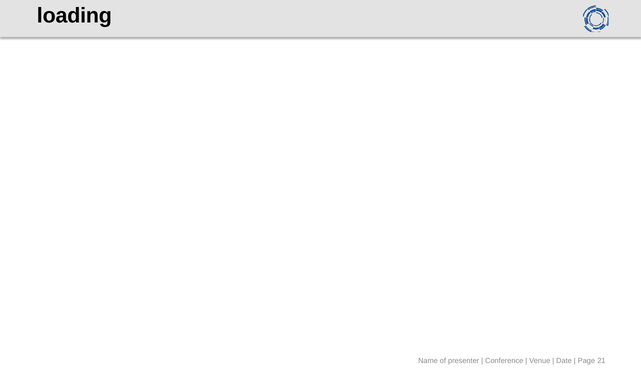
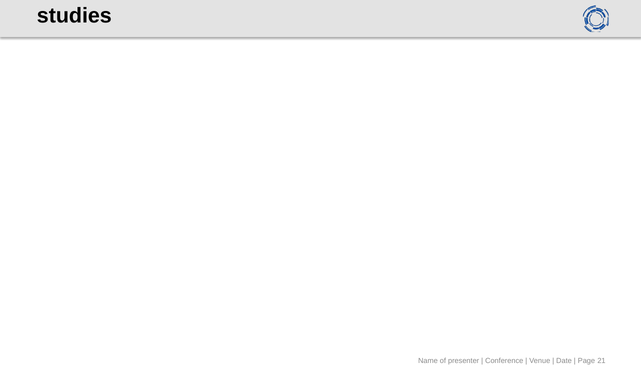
loading: loading -> studies
